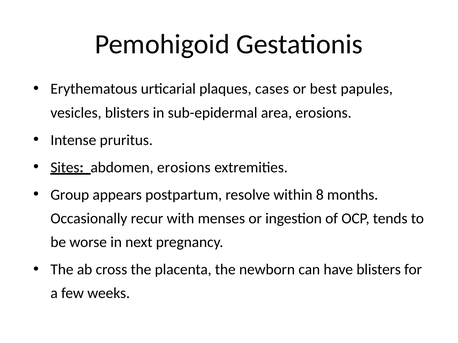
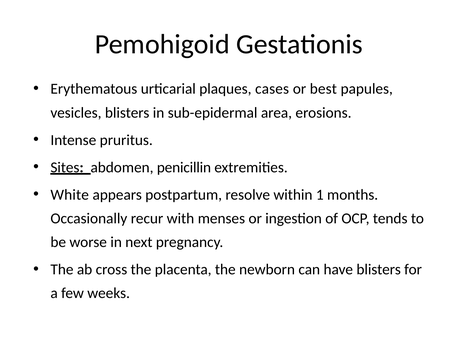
abdomen erosions: erosions -> penicillin
Group: Group -> White
8: 8 -> 1
